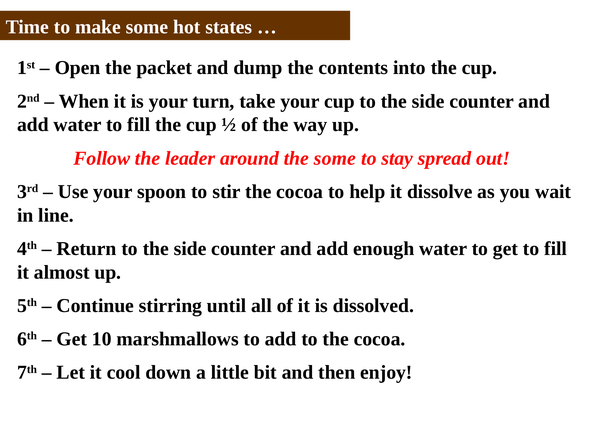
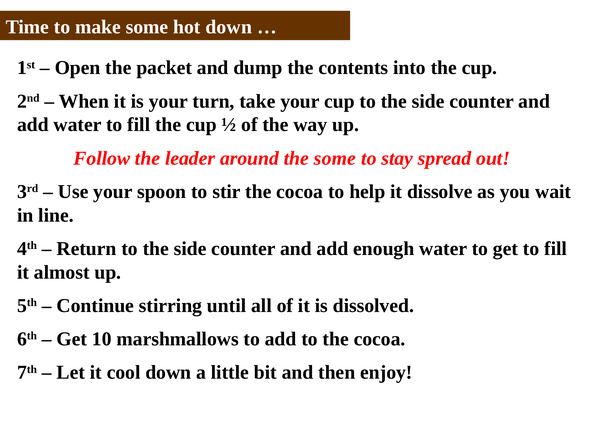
hot states: states -> down
